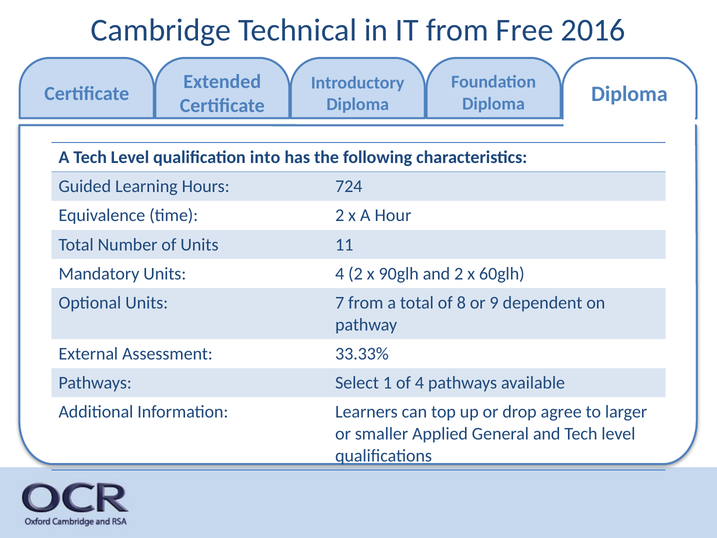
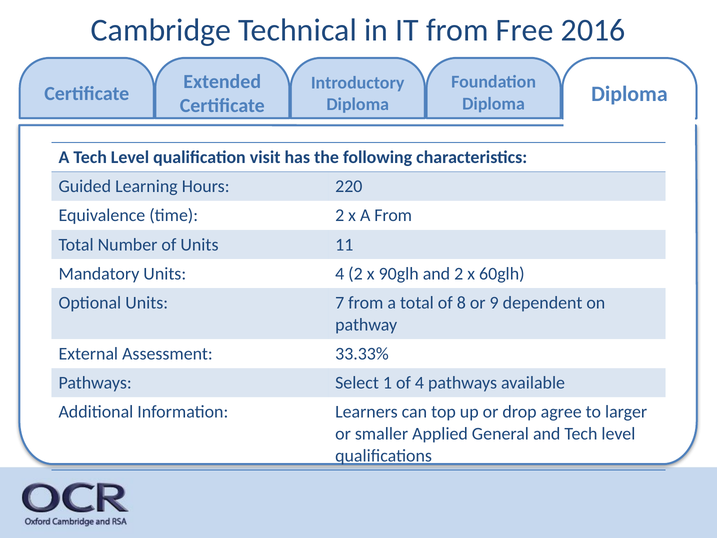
into: into -> visit
724: 724 -> 220
A Hour: Hour -> From
